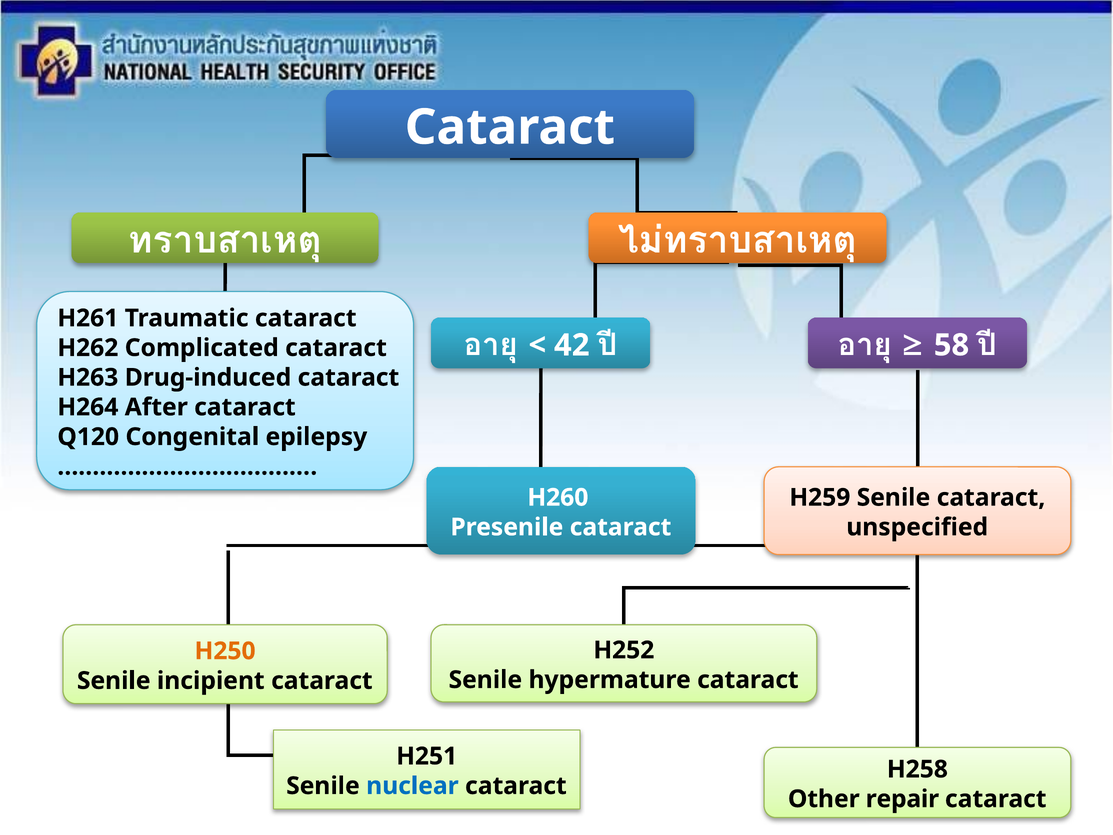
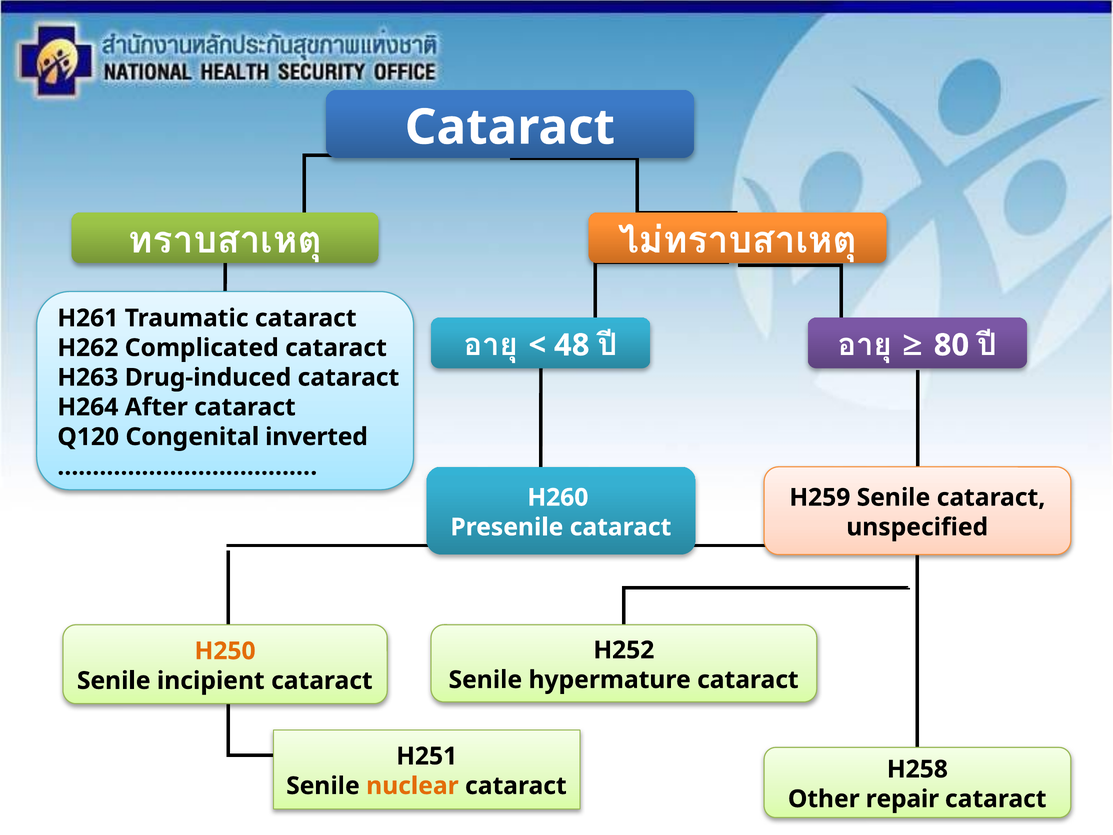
42: 42 -> 48
58: 58 -> 80
epilepsy: epilepsy -> inverted
nuclear colour: blue -> orange
